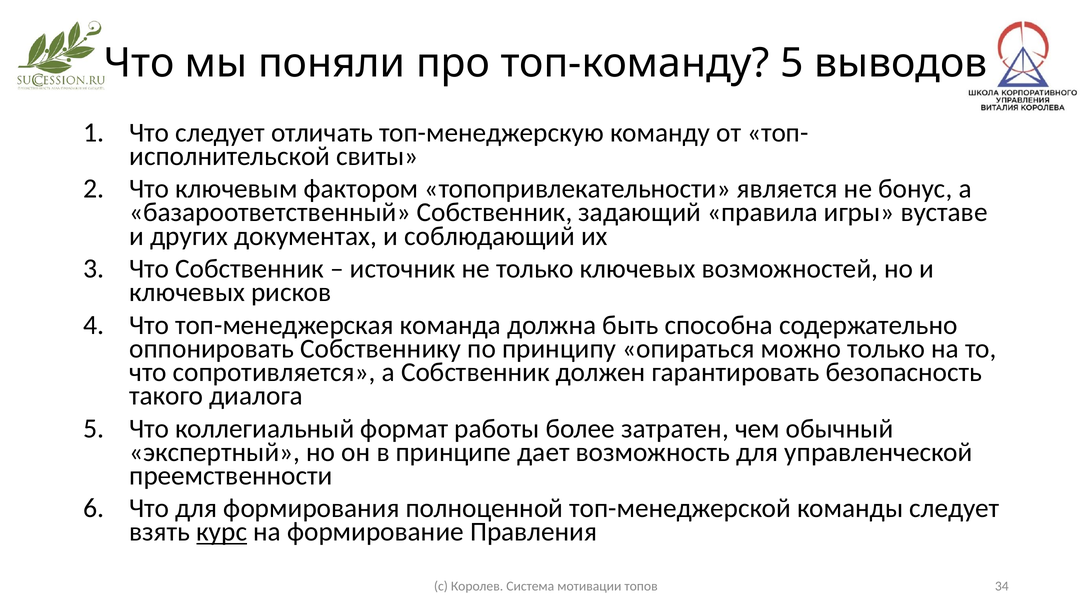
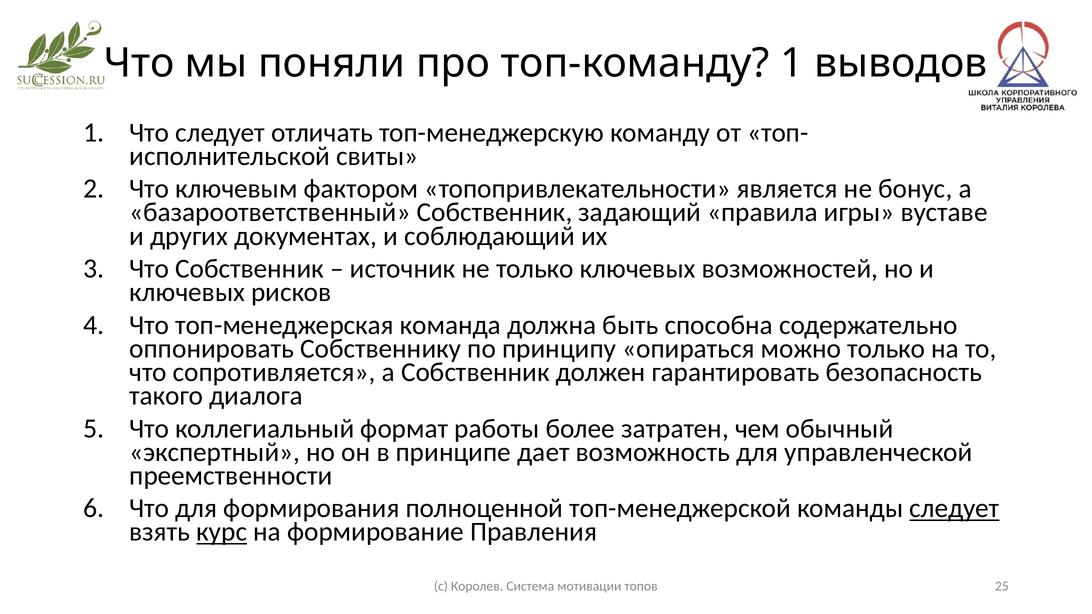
топ-команду 5: 5 -> 1
следует at (954, 509) underline: none -> present
34: 34 -> 25
